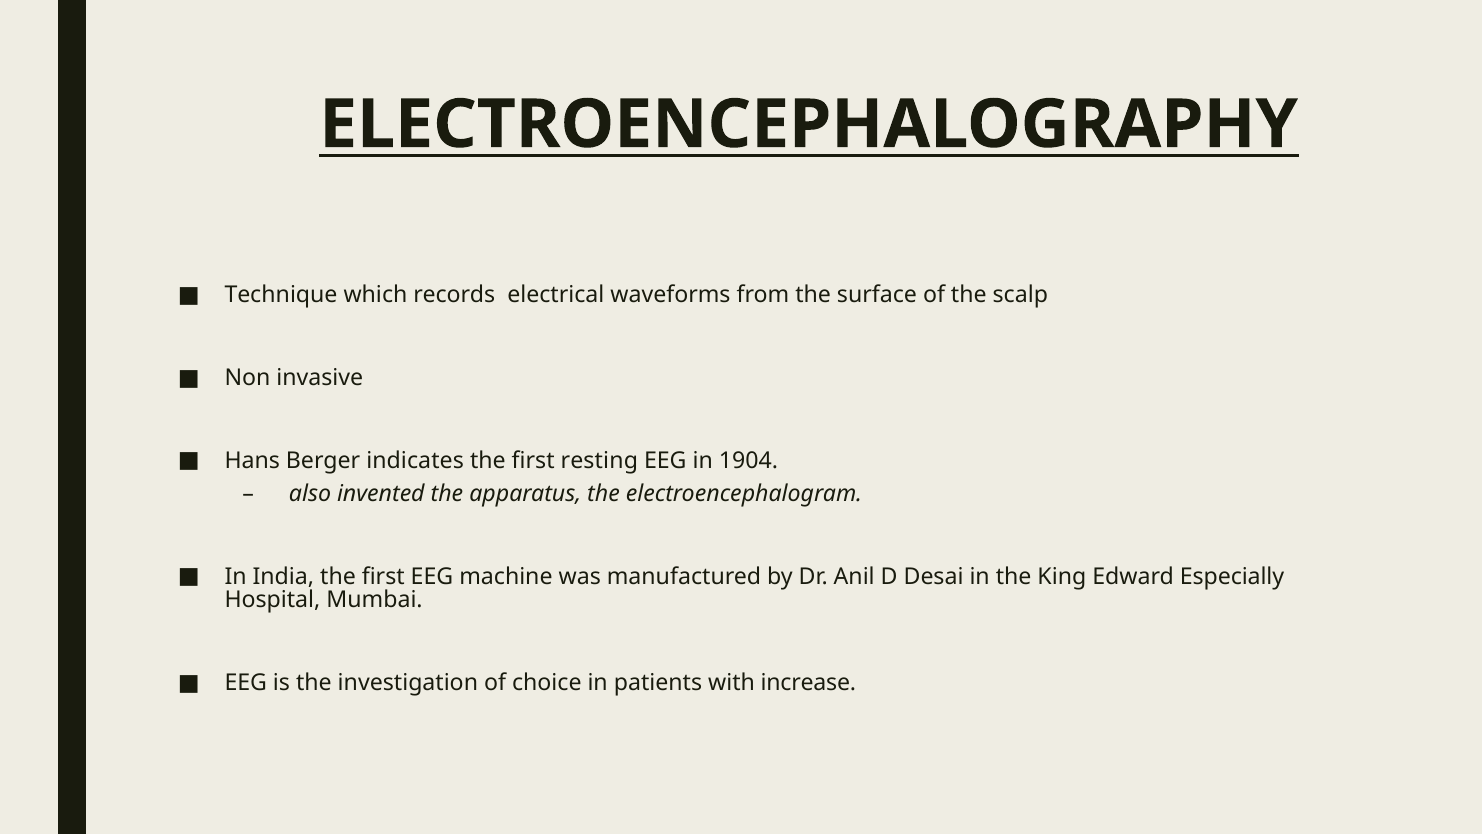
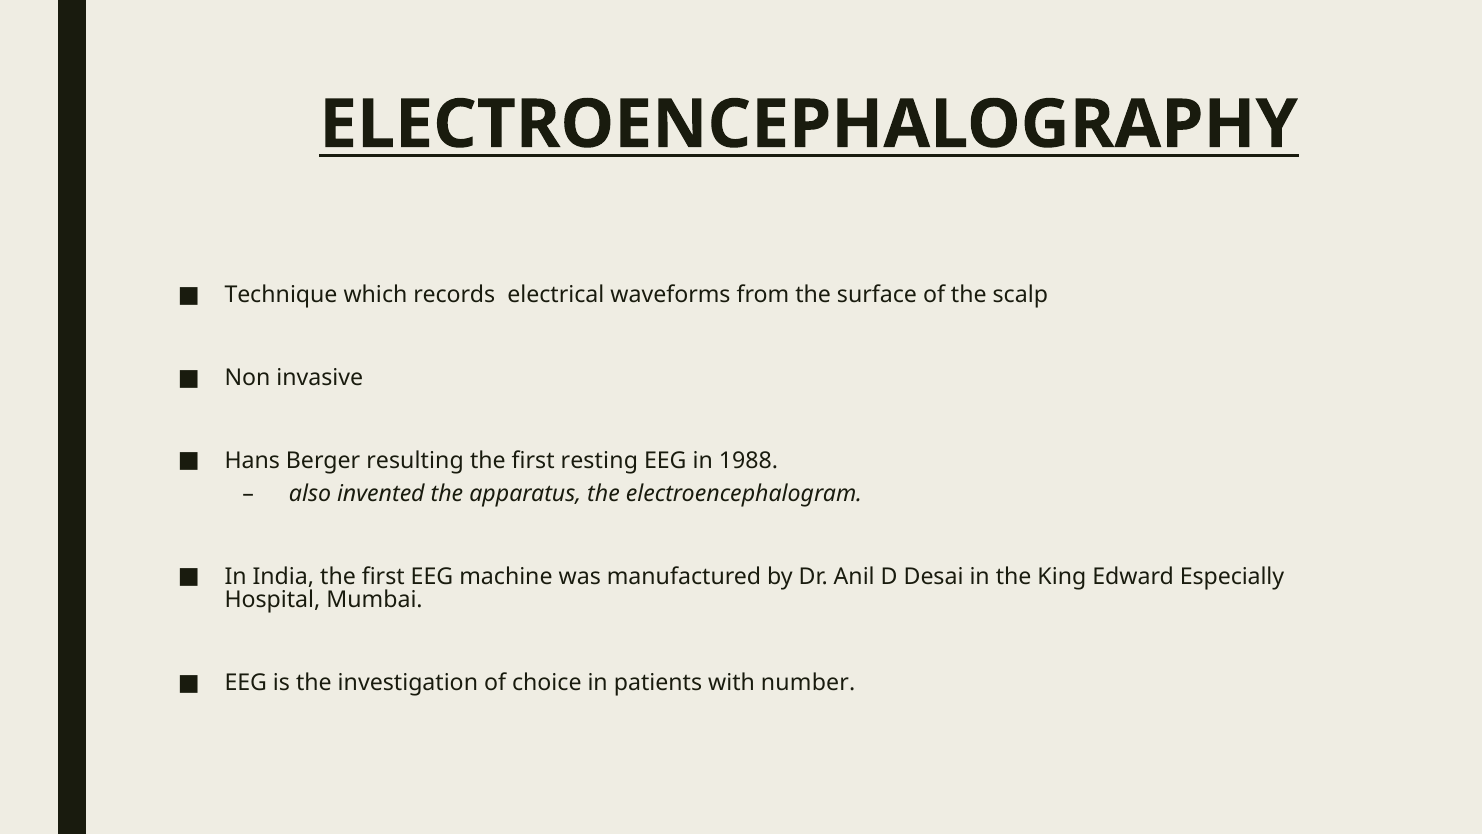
indicates: indicates -> resulting
1904: 1904 -> 1988
increase: increase -> number
